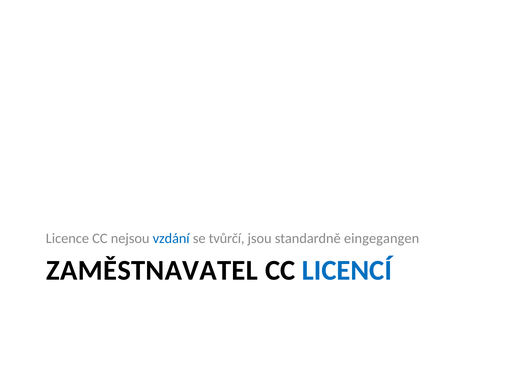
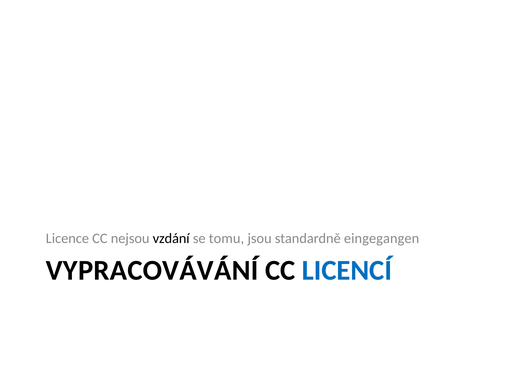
vzdání colour: blue -> black
tvůrčí: tvůrčí -> tomu
ZAMĚSTNAVATEL: ZAMĚSTNAVATEL -> VYPRACOVÁVÁNÍ
